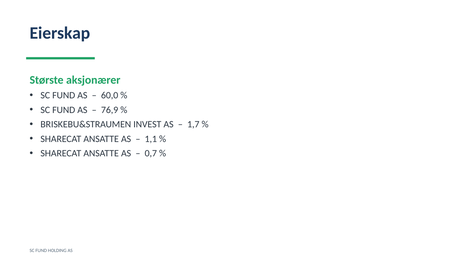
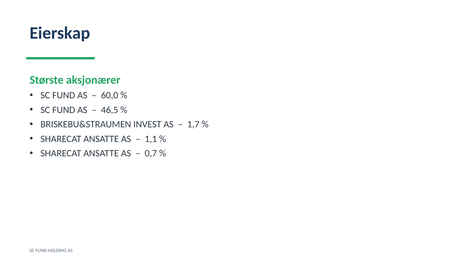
76,9: 76,9 -> 46,5
